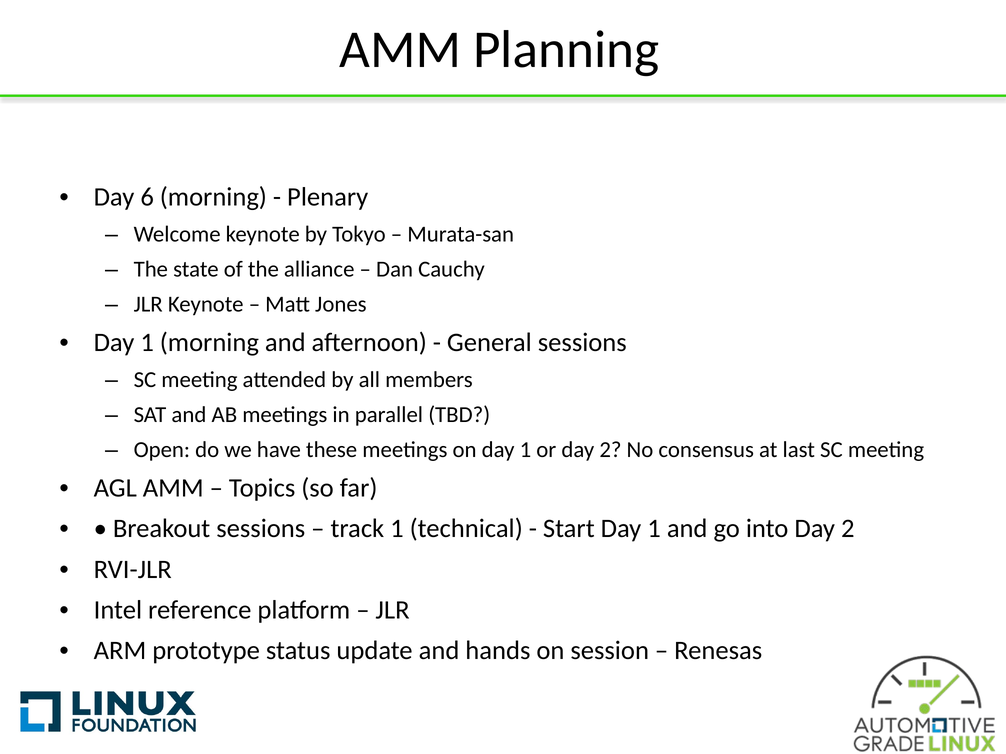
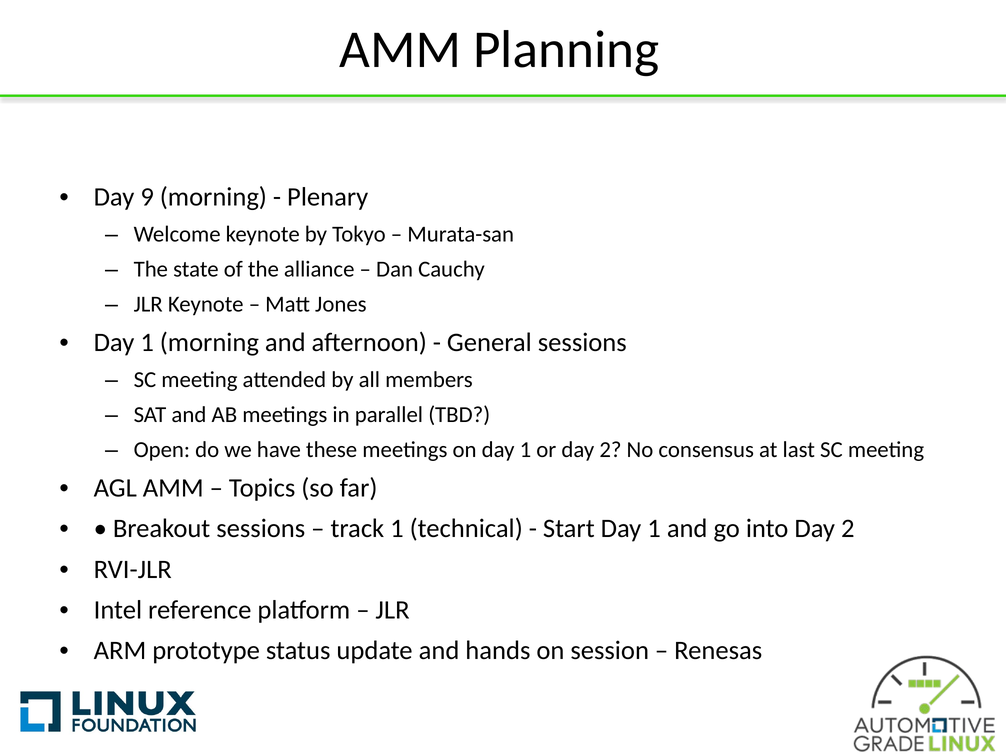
6: 6 -> 9
